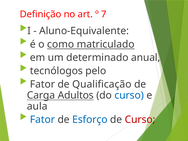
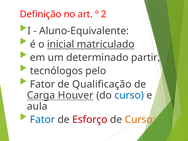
7: 7 -> 2
como: como -> inicial
anual: anual -> partir
Adultos: Adultos -> Houver
Esforço colour: blue -> red
Curso at (140, 120) colour: red -> orange
